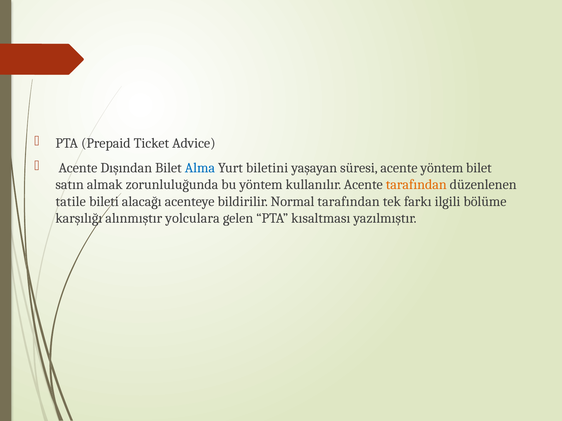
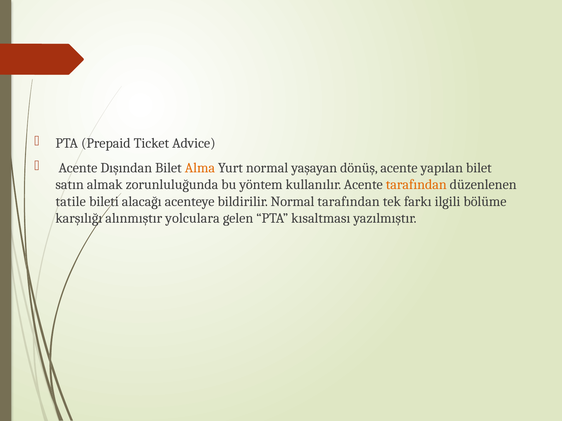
Alma colour: blue -> orange
Yurt biletini: biletini -> normal
süresi: süresi -> dönüş
acente yöntem: yöntem -> yapılan
